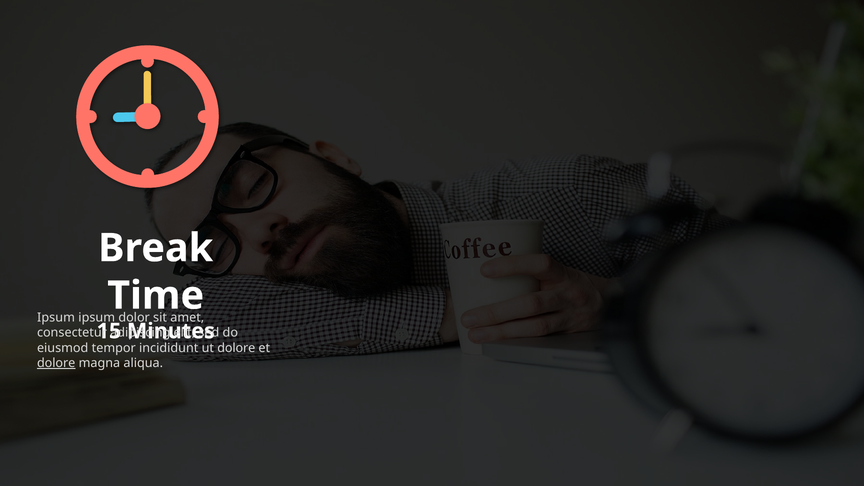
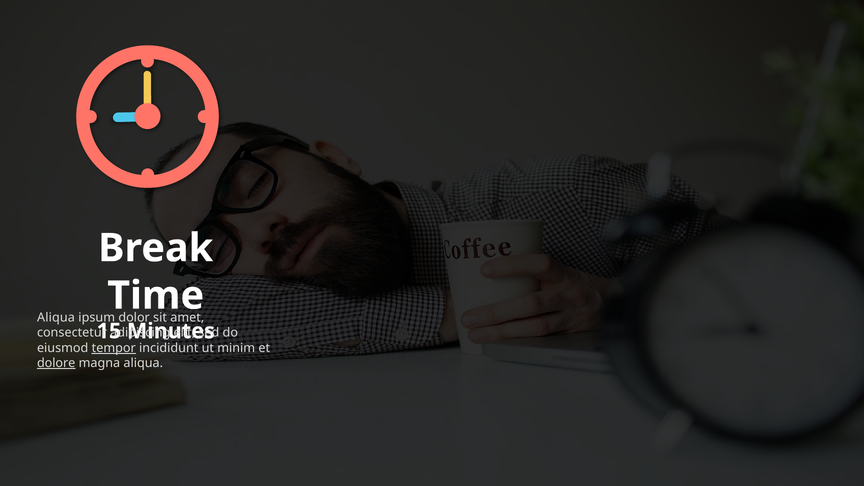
Ipsum at (56, 318): Ipsum -> Aliqua
tempor underline: none -> present
dolore at (236, 348): dolore -> minim
